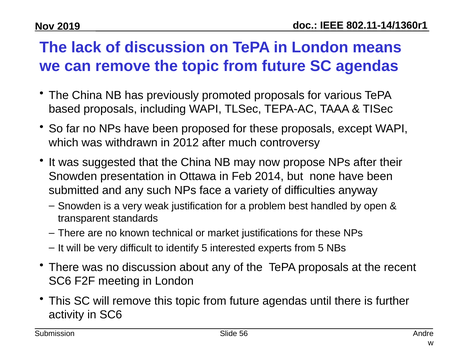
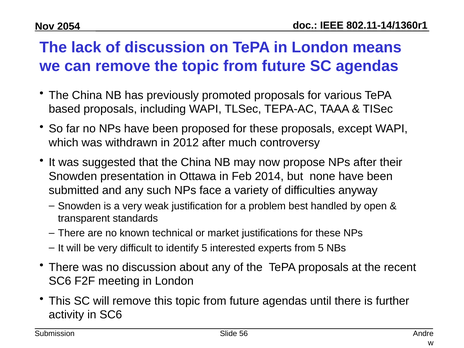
2019: 2019 -> 2054
